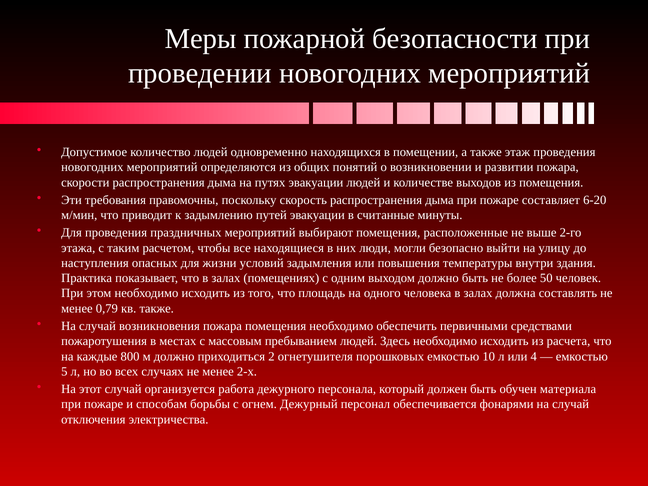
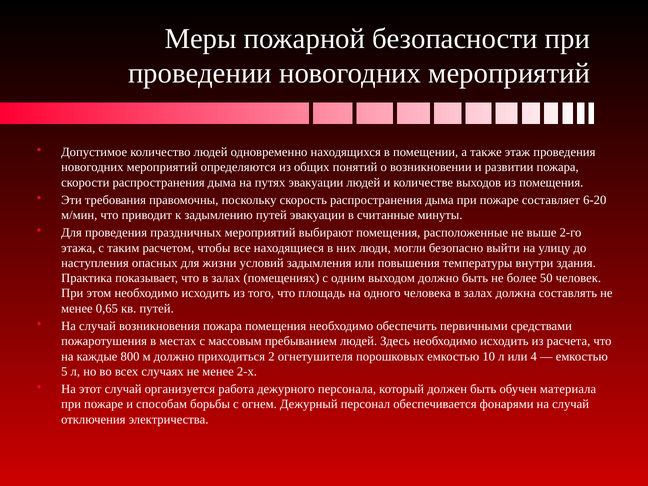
0,79: 0,79 -> 0,65
кв также: также -> путей
